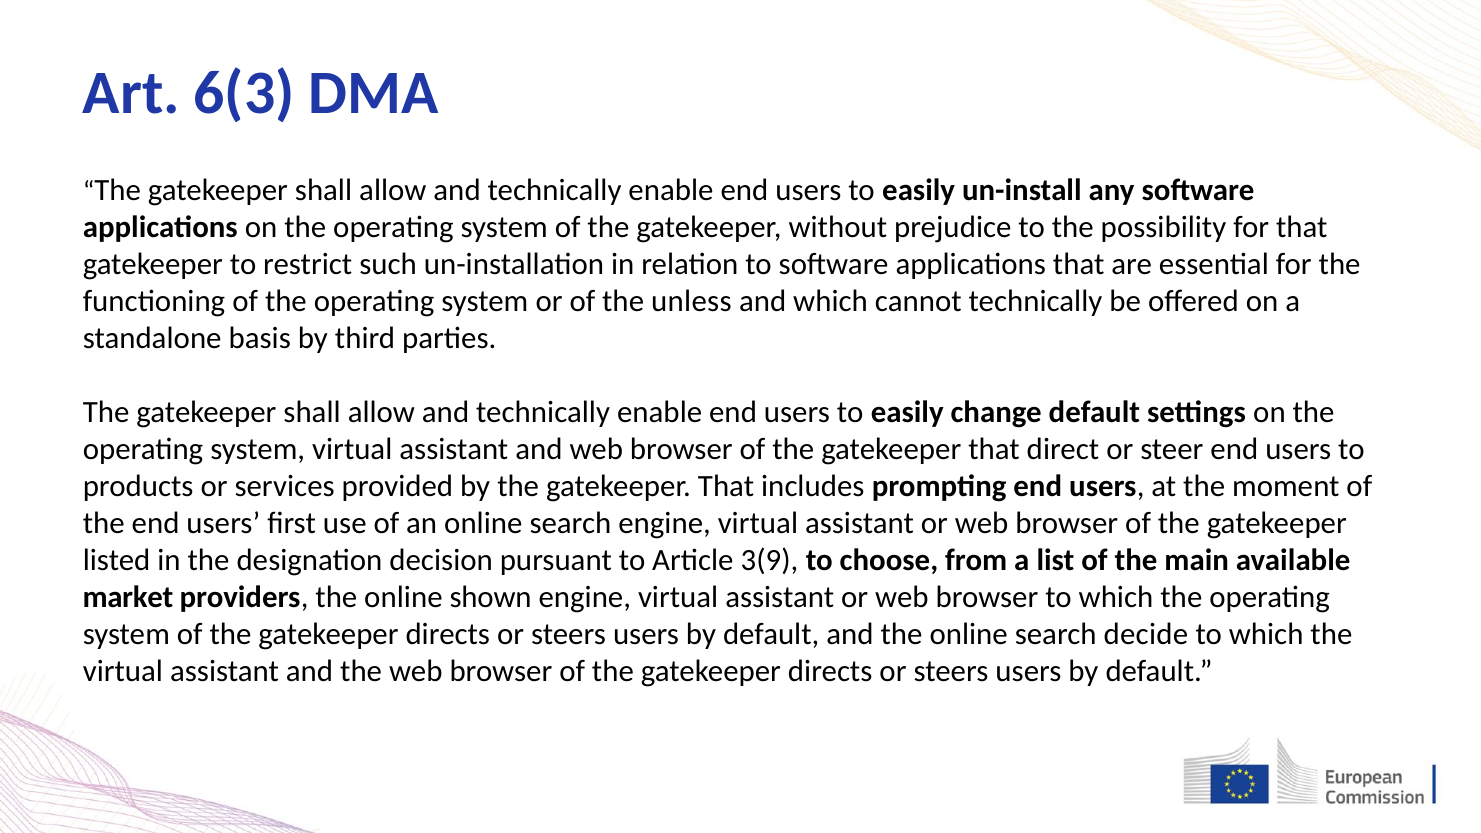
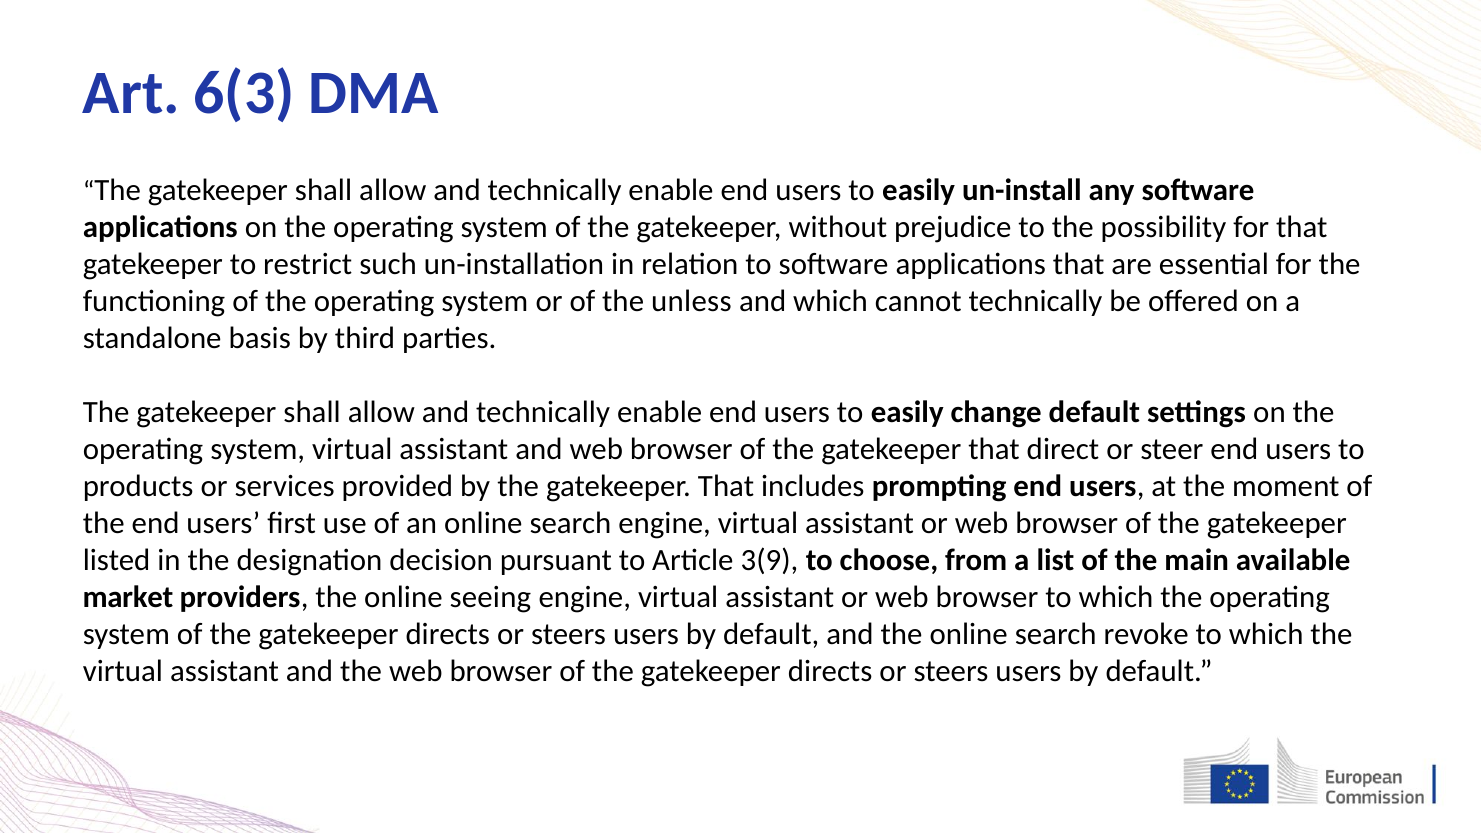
shown: shown -> seeing
decide: decide -> revoke
